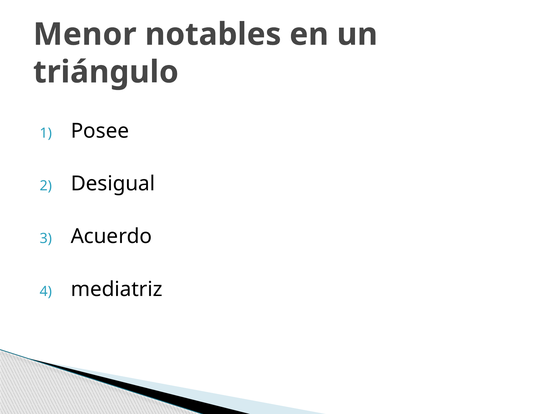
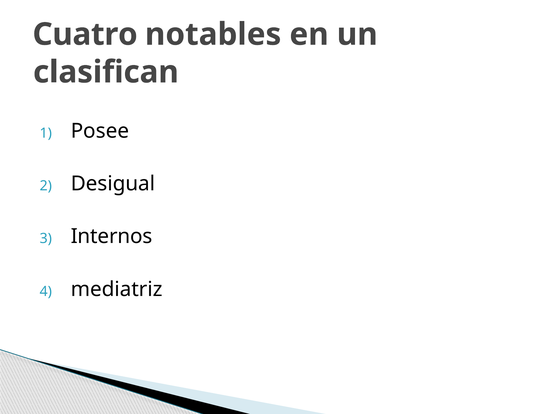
Menor: Menor -> Cuatro
triángulo: triángulo -> clasifican
Acuerdo: Acuerdo -> Internos
